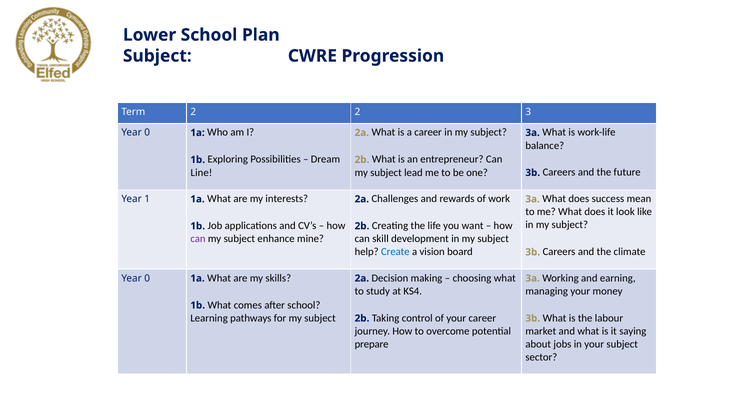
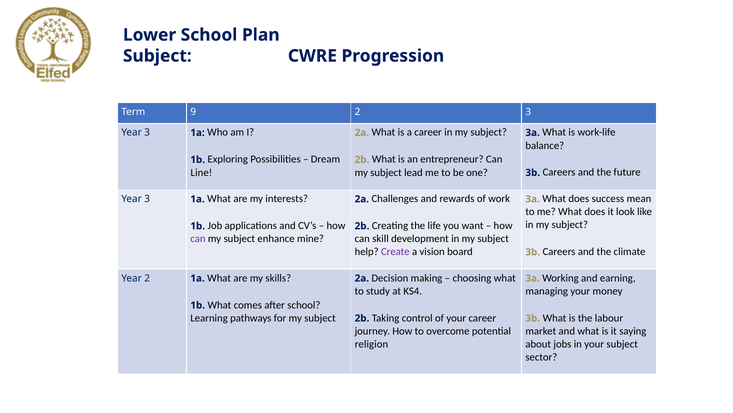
Term 2: 2 -> 9
0 at (147, 132): 0 -> 3
1 at (147, 199): 1 -> 3
Create colour: blue -> purple
0 at (147, 278): 0 -> 2
prepare: prepare -> religion
